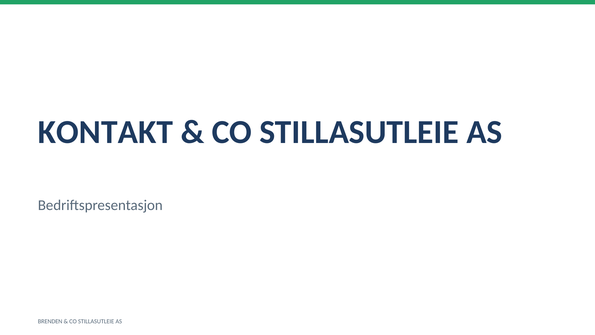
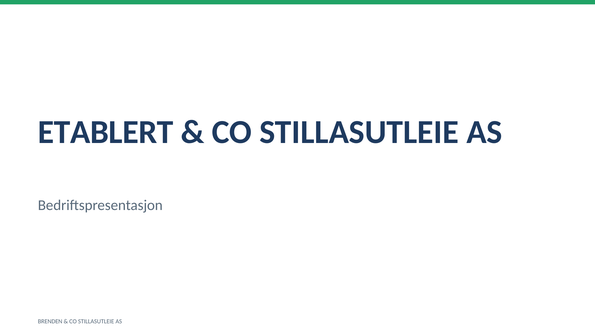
KONTAKT: KONTAKT -> ETABLERT
